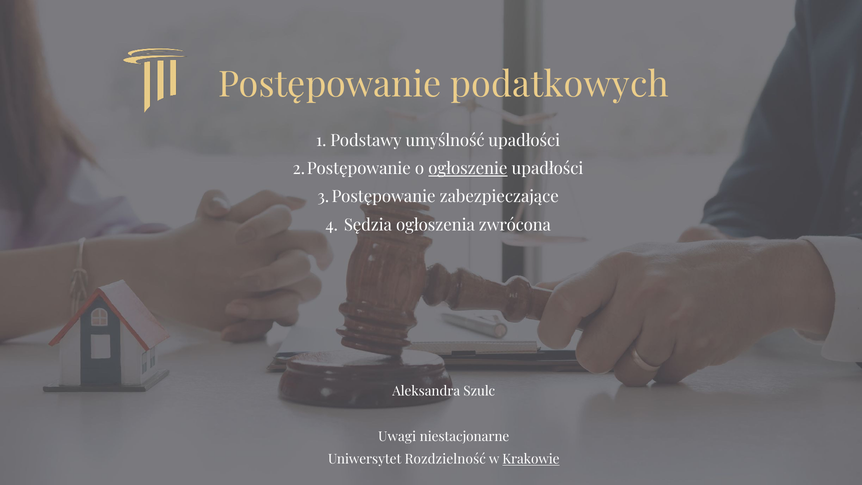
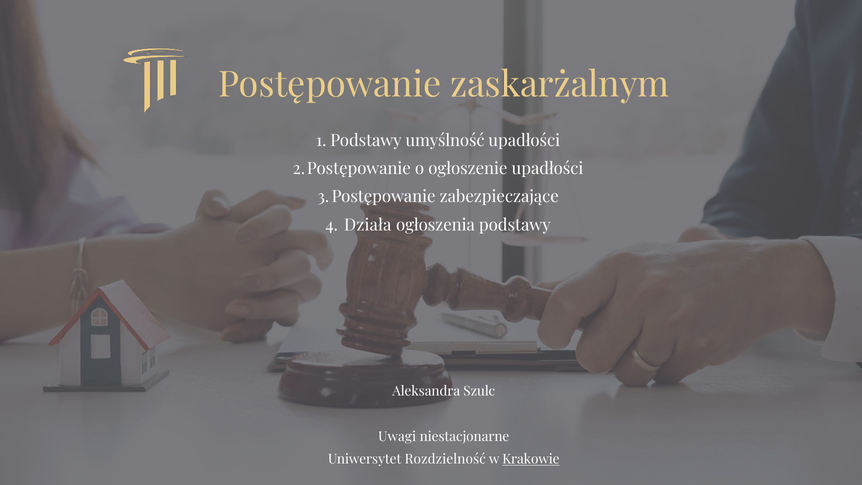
podatkowych: podatkowych -> zaskarżalnym
ogłoszenie underline: present -> none
Sędzia: Sędzia -> Działa
zwrócona: zwrócona -> podstawy
